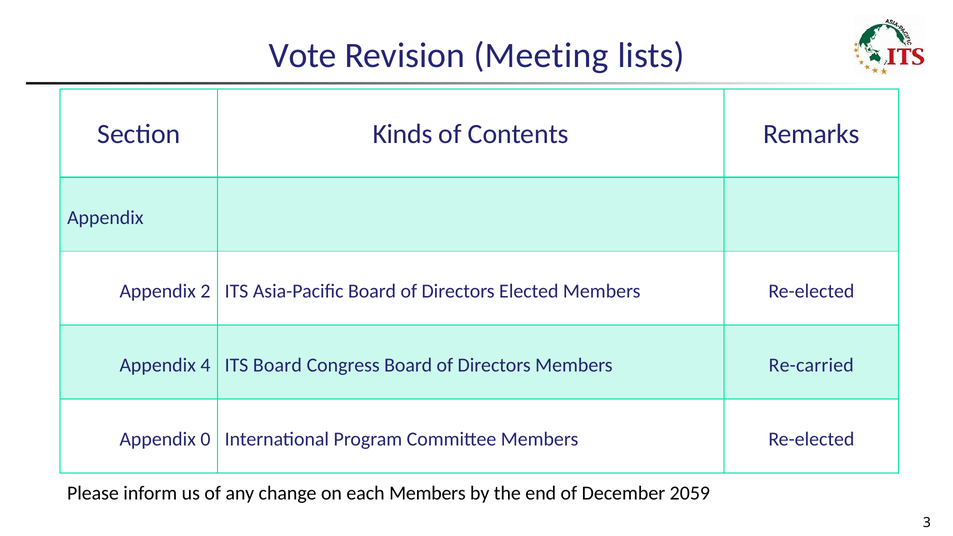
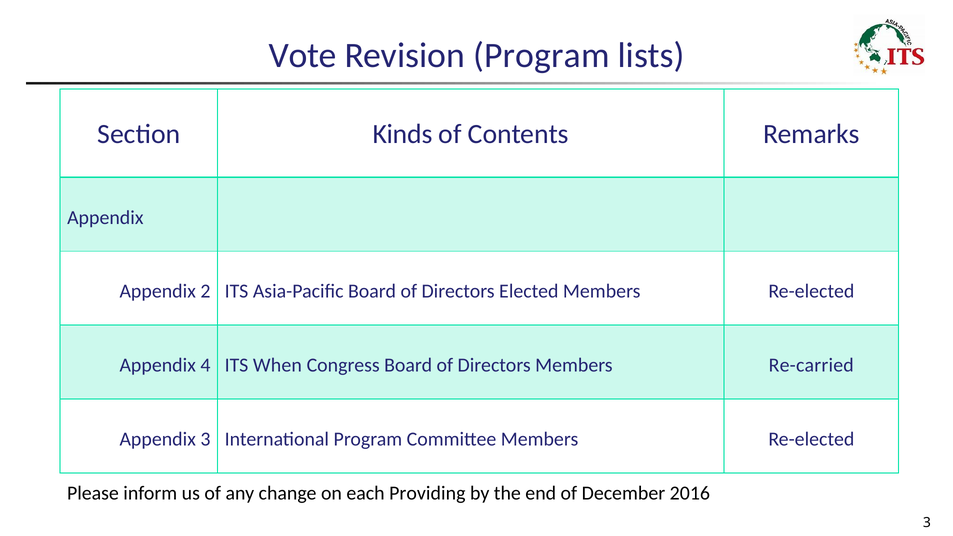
Revision Meeting: Meeting -> Program
ITS Board: Board -> When
Appendix 0: 0 -> 3
each Members: Members -> Providing
2059: 2059 -> 2016
